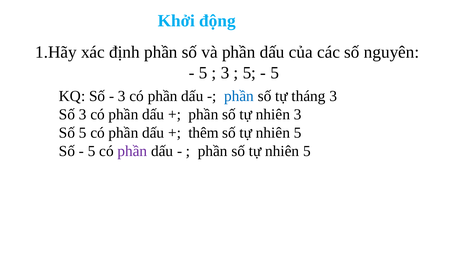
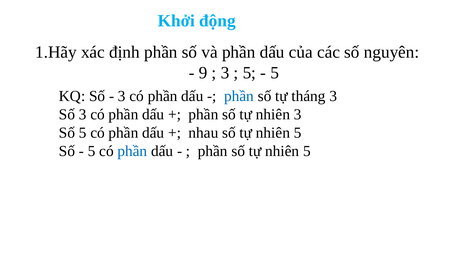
5 at (203, 73): 5 -> 9
thêm: thêm -> nhau
phần at (132, 151) colour: purple -> blue
